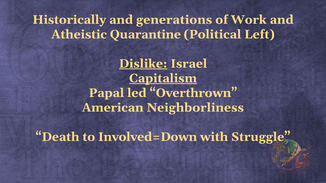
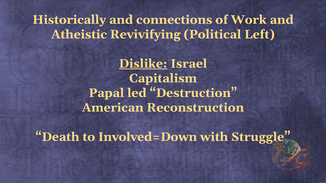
generations: generations -> connections
Quarantine: Quarantine -> Revivifying
Capitalism underline: present -> none
Overthrown: Overthrown -> Destruction
Neighborliness: Neighborliness -> Reconstruction
